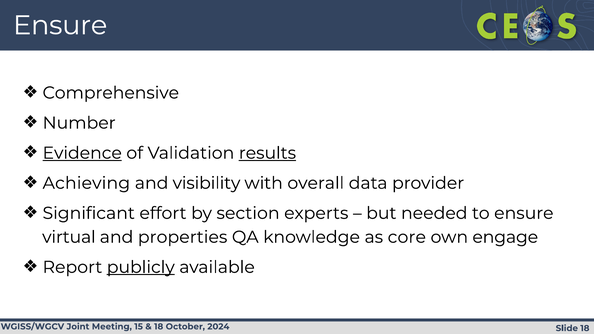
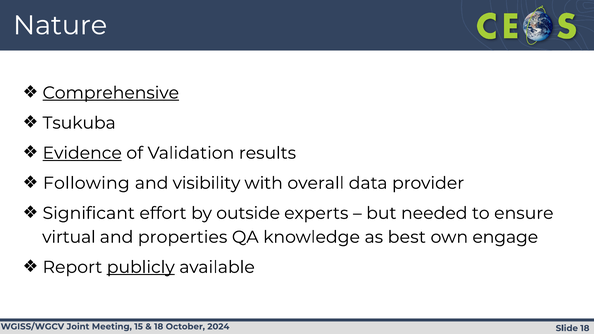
Ensure at (60, 25): Ensure -> Nature
Comprehensive underline: none -> present
Number: Number -> Tsukuba
results underline: present -> none
Achieving: Achieving -> Following
section: section -> outside
core: core -> best
